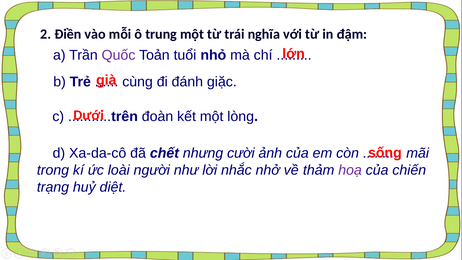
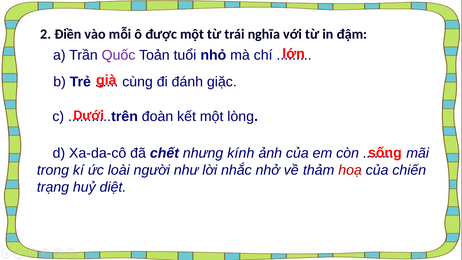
trung: trung -> được
cười: cười -> kính
hoạ colour: purple -> red
